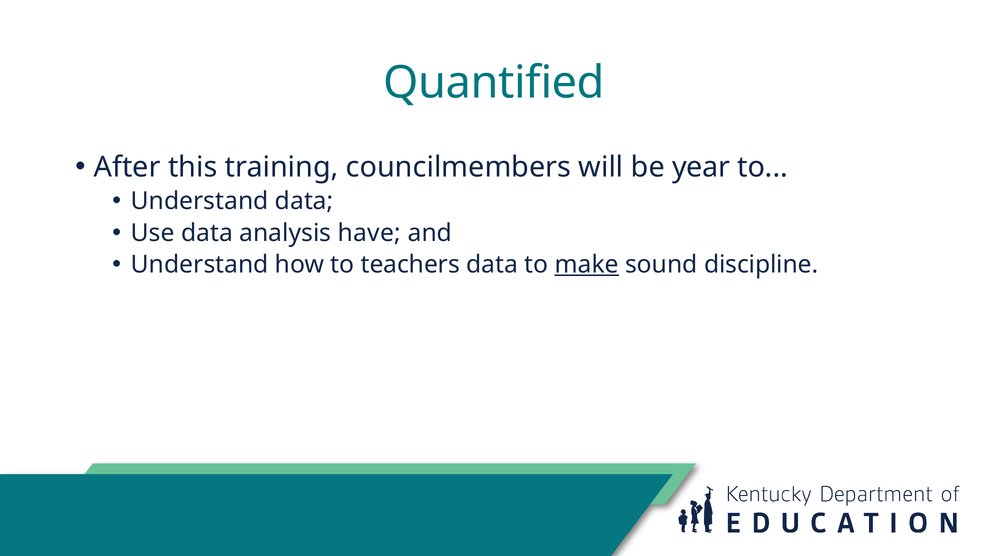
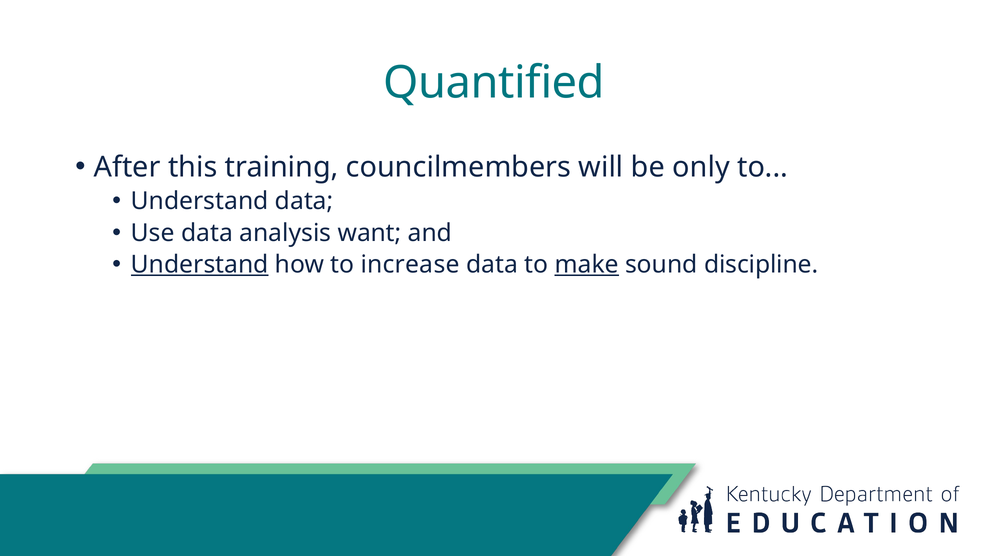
year: year -> only
have: have -> want
Understand at (200, 265) underline: none -> present
teachers: teachers -> increase
